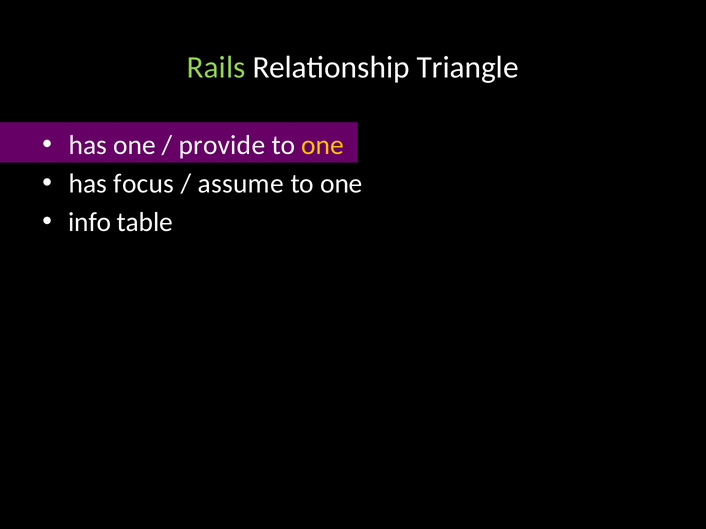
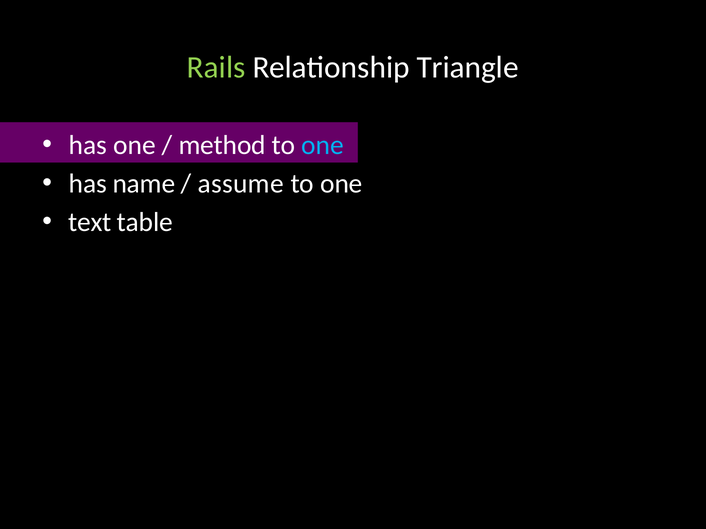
provide: provide -> method
one at (322, 145) colour: yellow -> light blue
focus: focus -> name
info: info -> text
